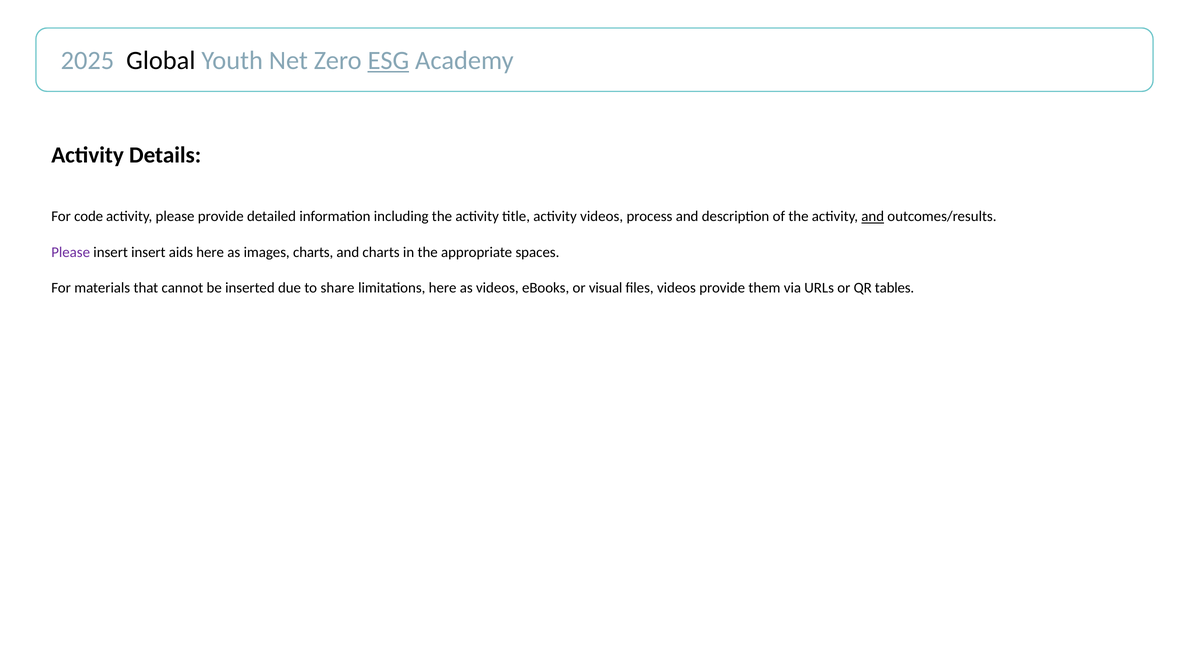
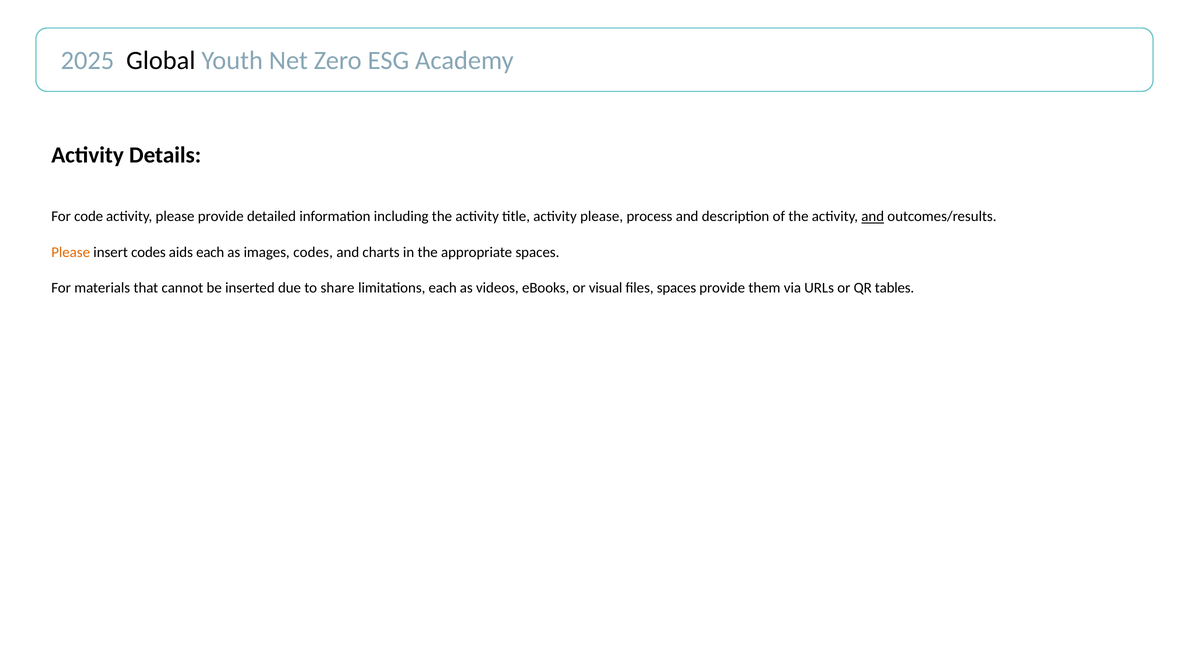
ESG underline: present -> none
title activity videos: videos -> please
Please at (71, 252) colour: purple -> orange
insert insert: insert -> codes
aids here: here -> each
images charts: charts -> codes
limitations here: here -> each
files videos: videos -> spaces
